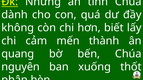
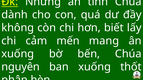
thành: thành -> mang
quang at (18, 54): quang -> xuống
